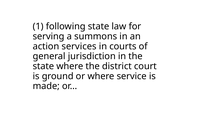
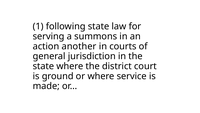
services: services -> another
